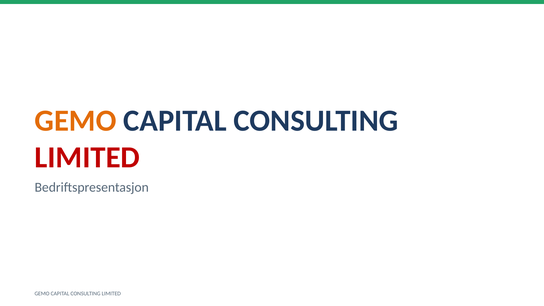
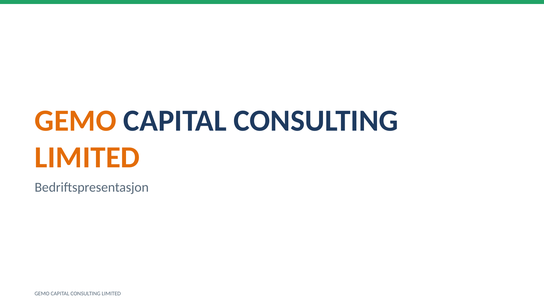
LIMITED at (87, 157) colour: red -> orange
